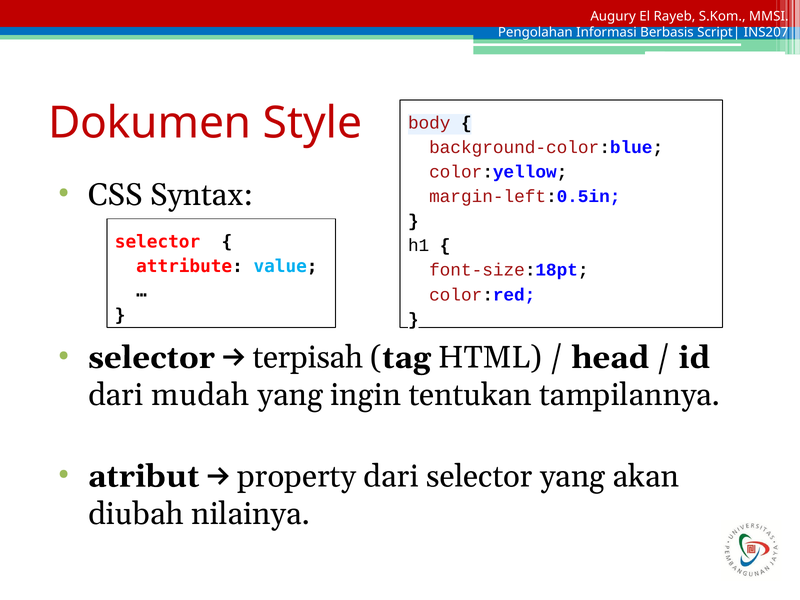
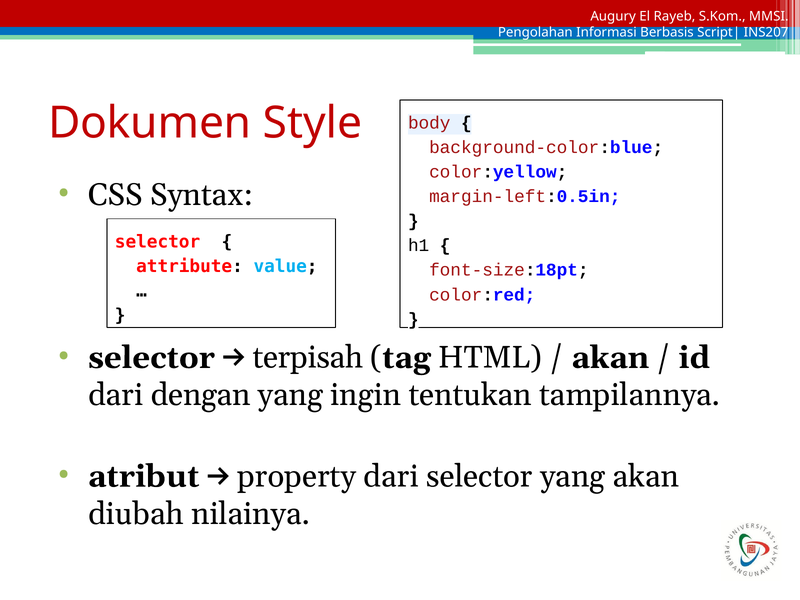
head at (610, 358): head -> akan
mudah: mudah -> dengan
